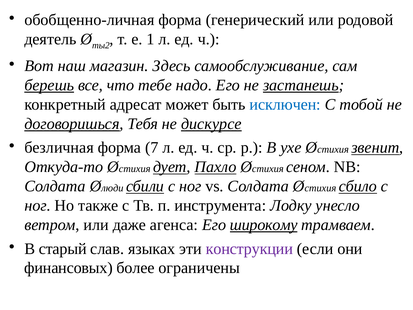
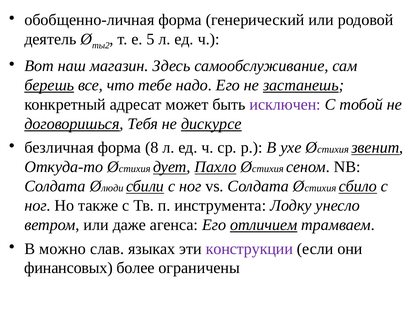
1: 1 -> 5
исключен colour: blue -> purple
7: 7 -> 8
широкому: широкому -> отличием
старый: старый -> можно
